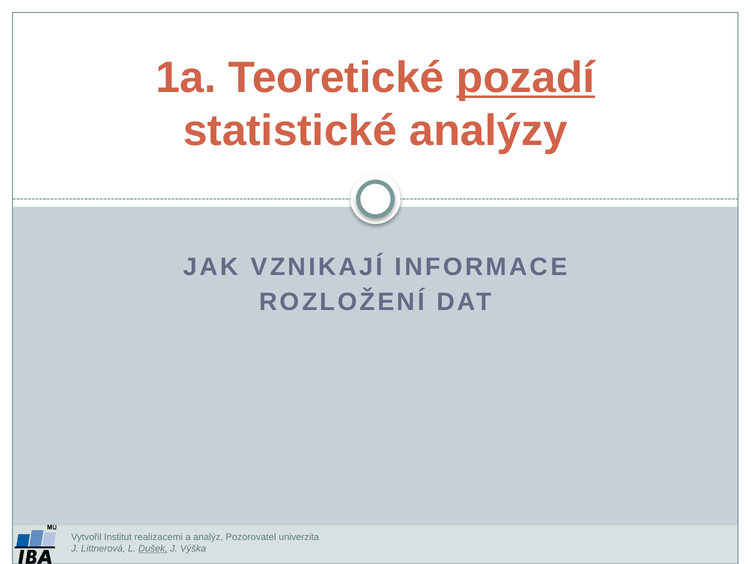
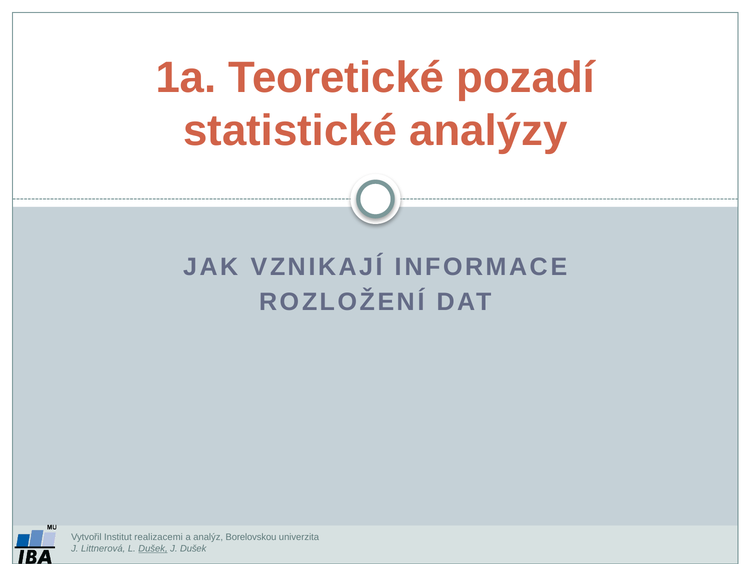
pozadí underline: present -> none
Pozorovatel: Pozorovatel -> Borelovskou
J Výška: Výška -> Dušek
